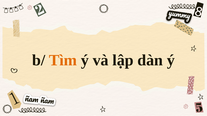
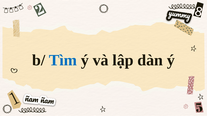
Tìm colour: orange -> blue
